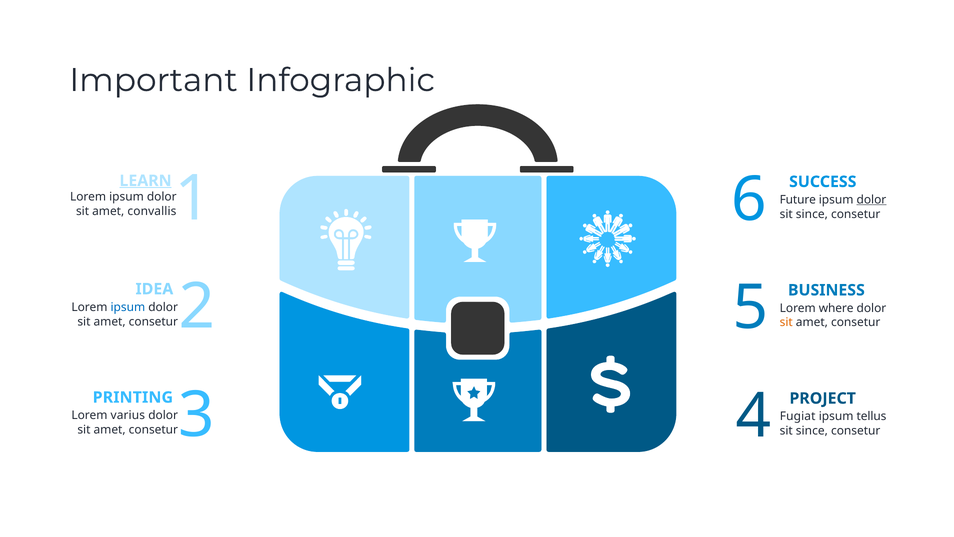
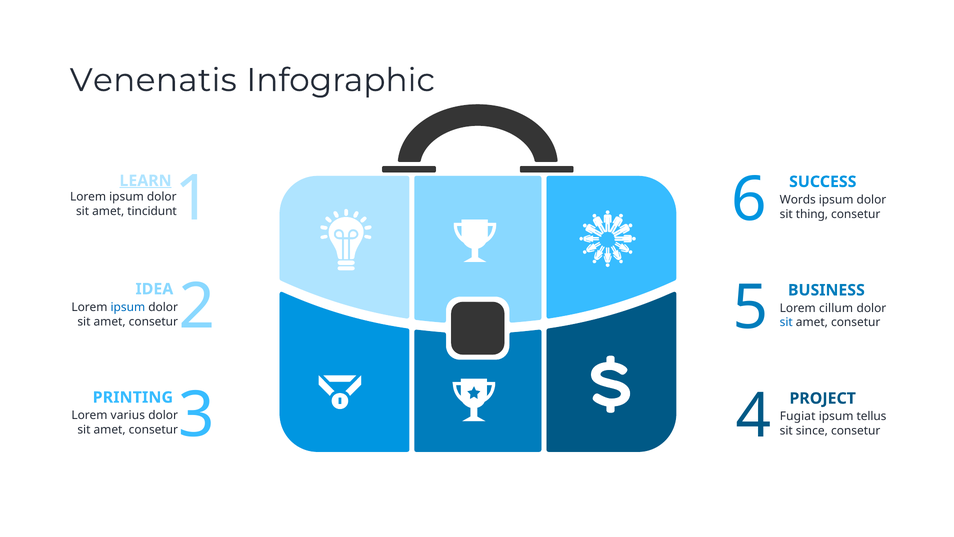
Important: Important -> Venenatis
Future: Future -> Words
dolor at (871, 200) underline: present -> none
convallis: convallis -> tincidunt
since at (812, 214): since -> thing
where: where -> cillum
sit at (786, 322) colour: orange -> blue
